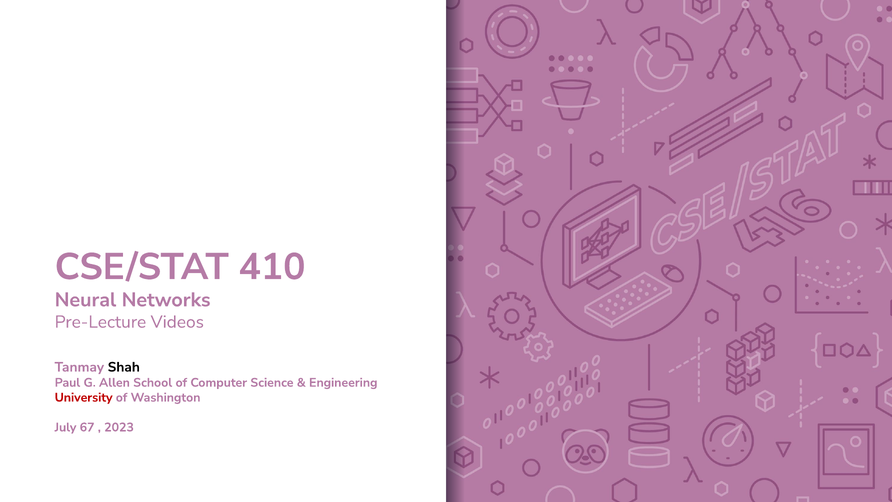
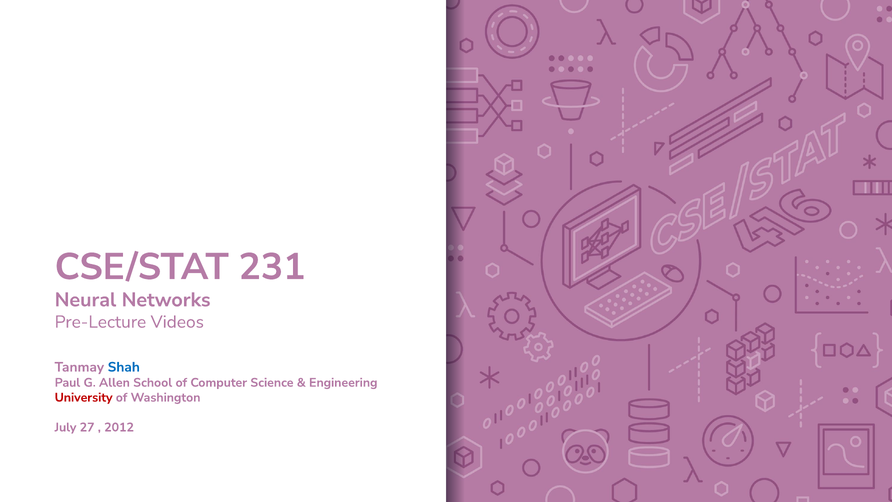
410: 410 -> 231
Shah colour: black -> blue
67: 67 -> 27
2023: 2023 -> 2012
